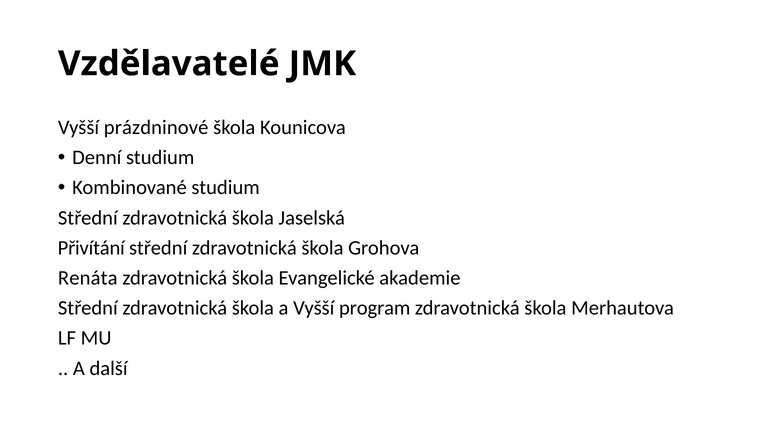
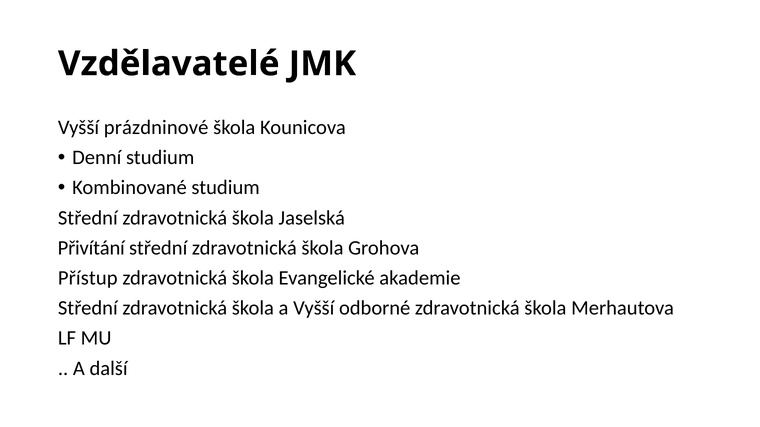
Renáta: Renáta -> Přístup
program: program -> odborné
